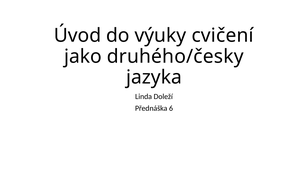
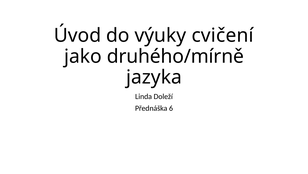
druhého/česky: druhého/česky -> druhého/mírně
